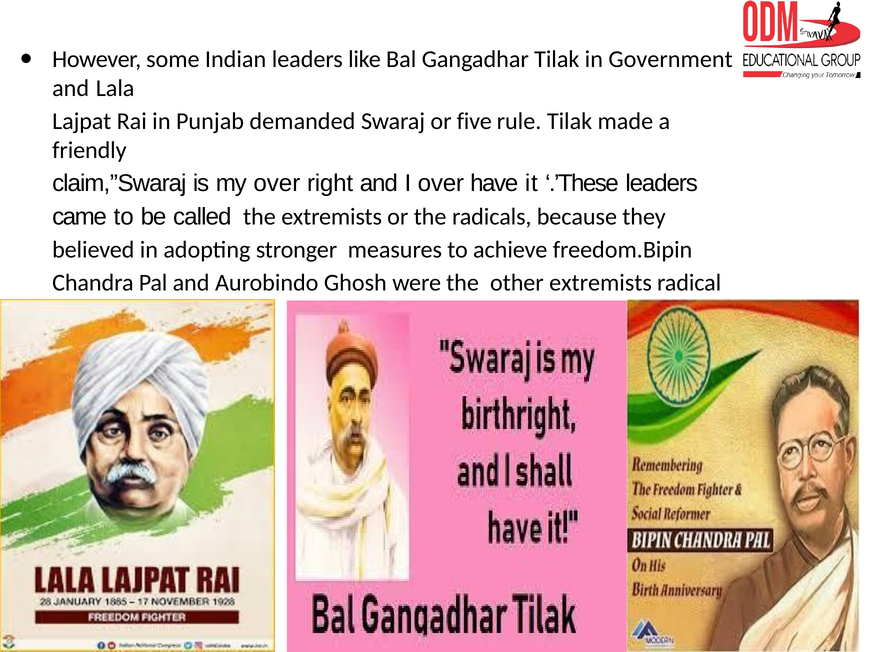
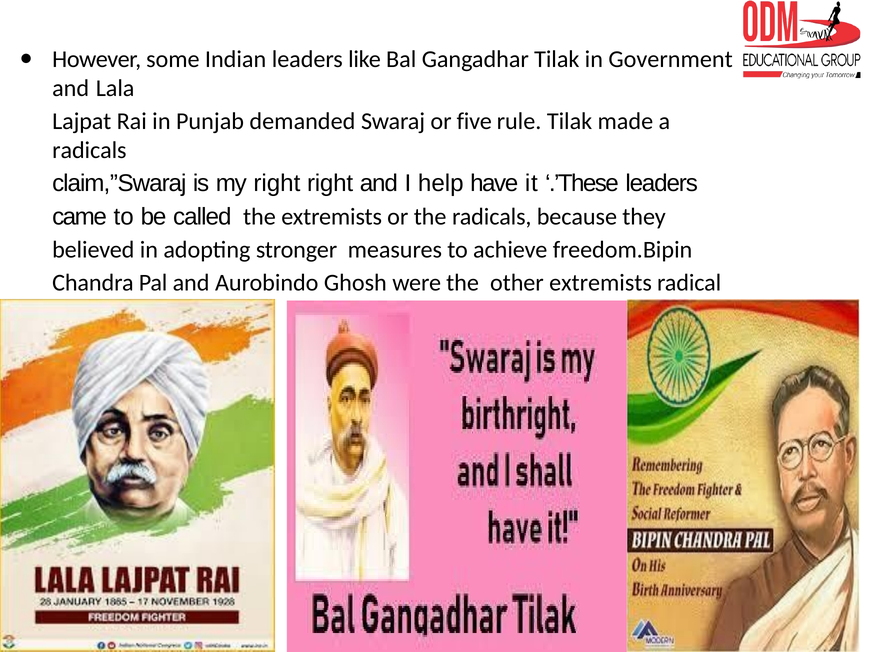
friendly at (89, 151): friendly -> radicals
my over: over -> right
I over: over -> help
